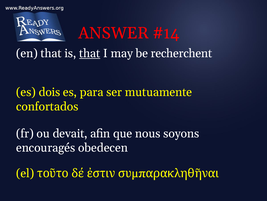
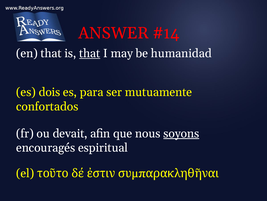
recherchent: recherchent -> humanidad
soyons underline: none -> present
obedecen: obedecen -> espiritual
